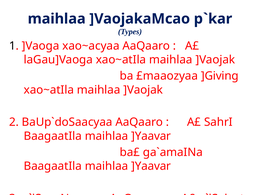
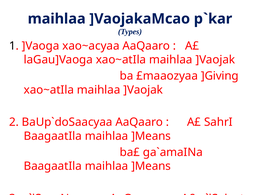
]Yaavar at (151, 136): ]Yaavar -> ]Means
]Yaavar at (151, 166): ]Yaavar -> ]Means
